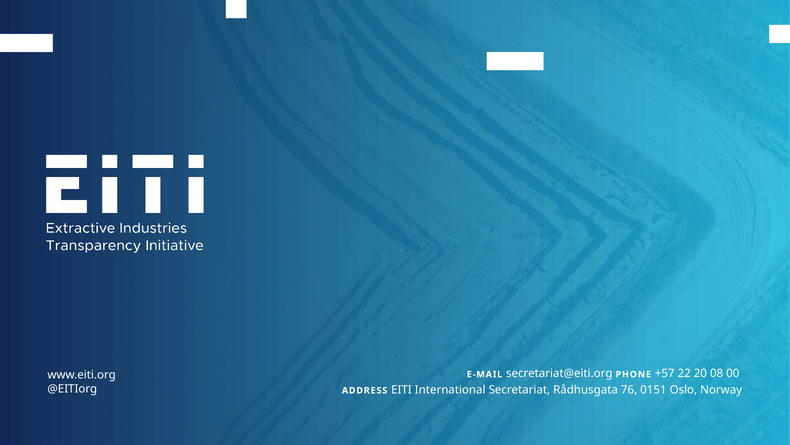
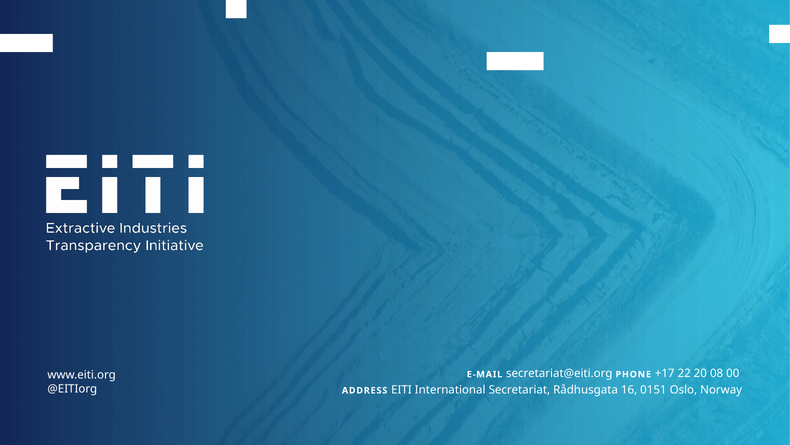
+57: +57 -> +17
76: 76 -> 16
